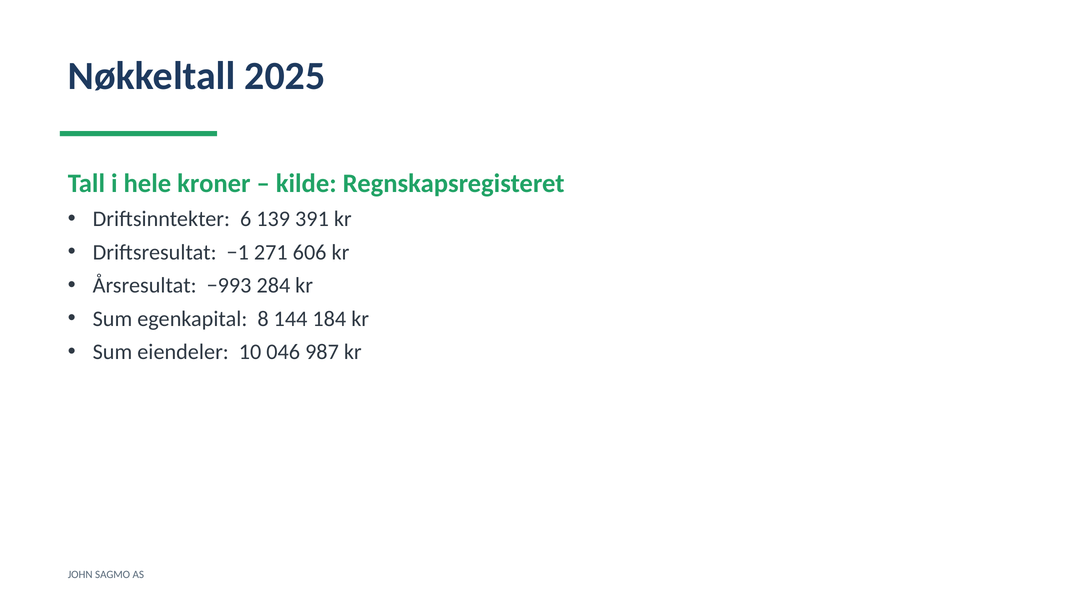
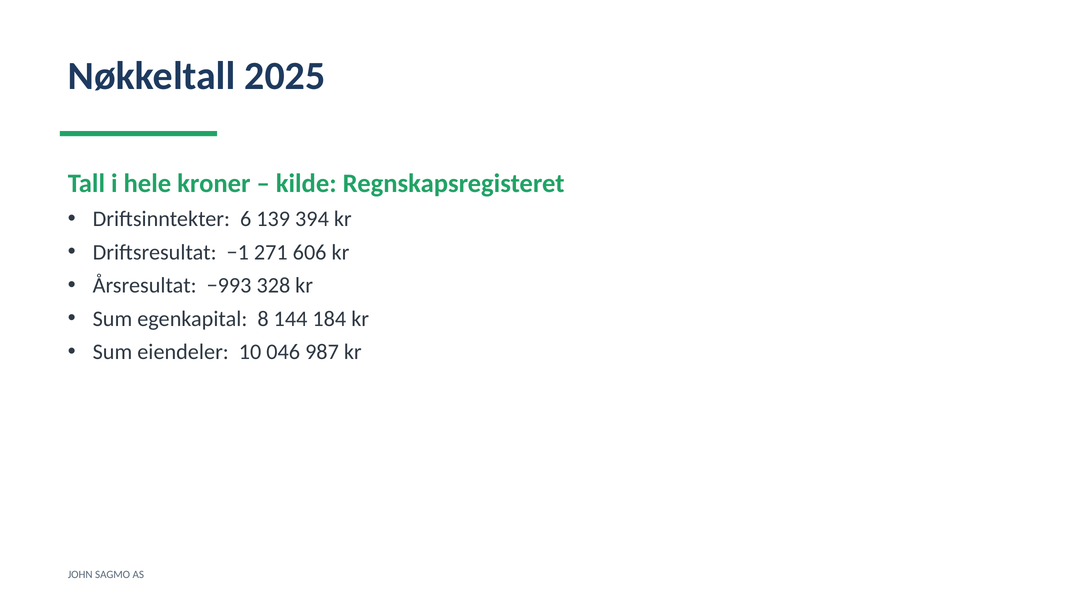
391: 391 -> 394
284: 284 -> 328
